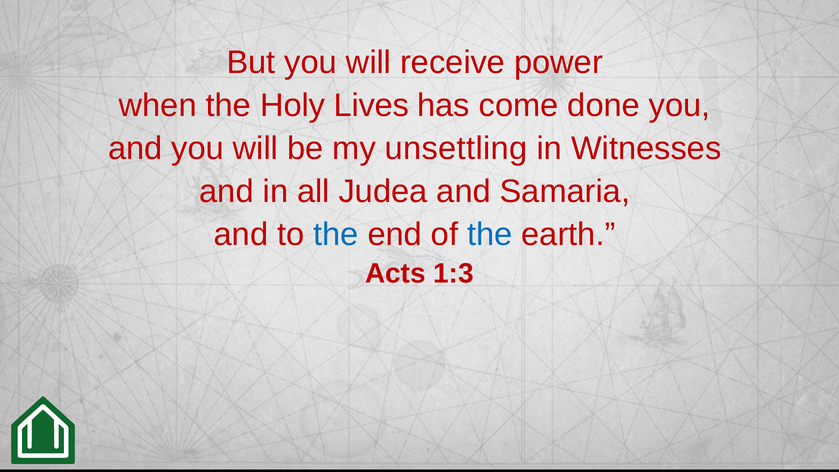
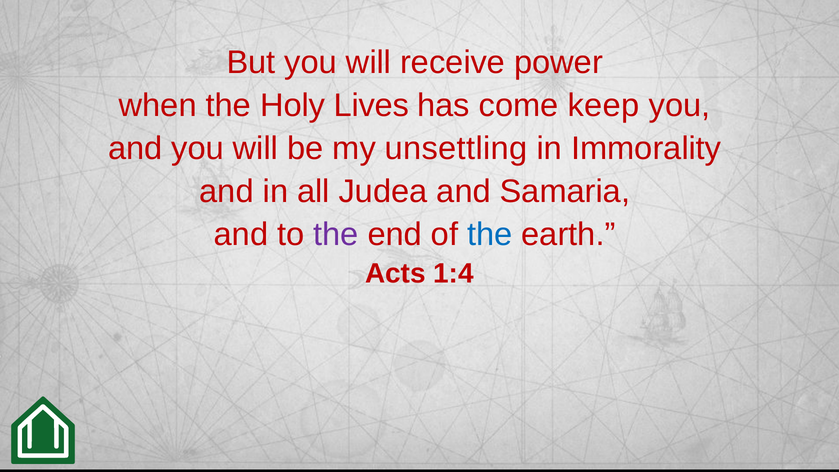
done: done -> keep
Witnesses: Witnesses -> Immorality
the at (336, 234) colour: blue -> purple
1:3: 1:3 -> 1:4
